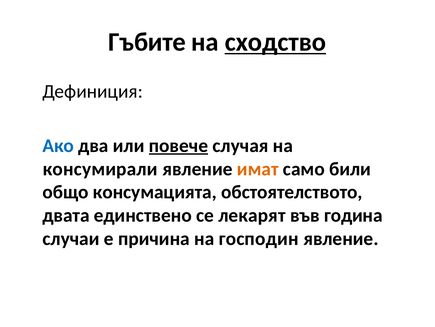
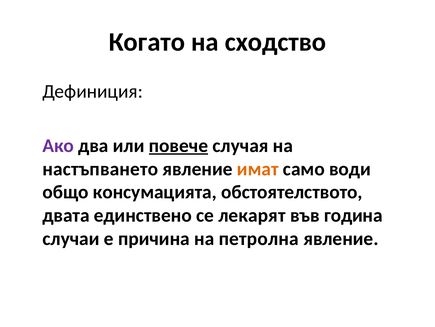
Гъбите: Гъбите -> Когато
сходство underline: present -> none
Ако colour: blue -> purple
консумирали: консумирали -> настъпването
били: били -> води
господин: господин -> петролна
